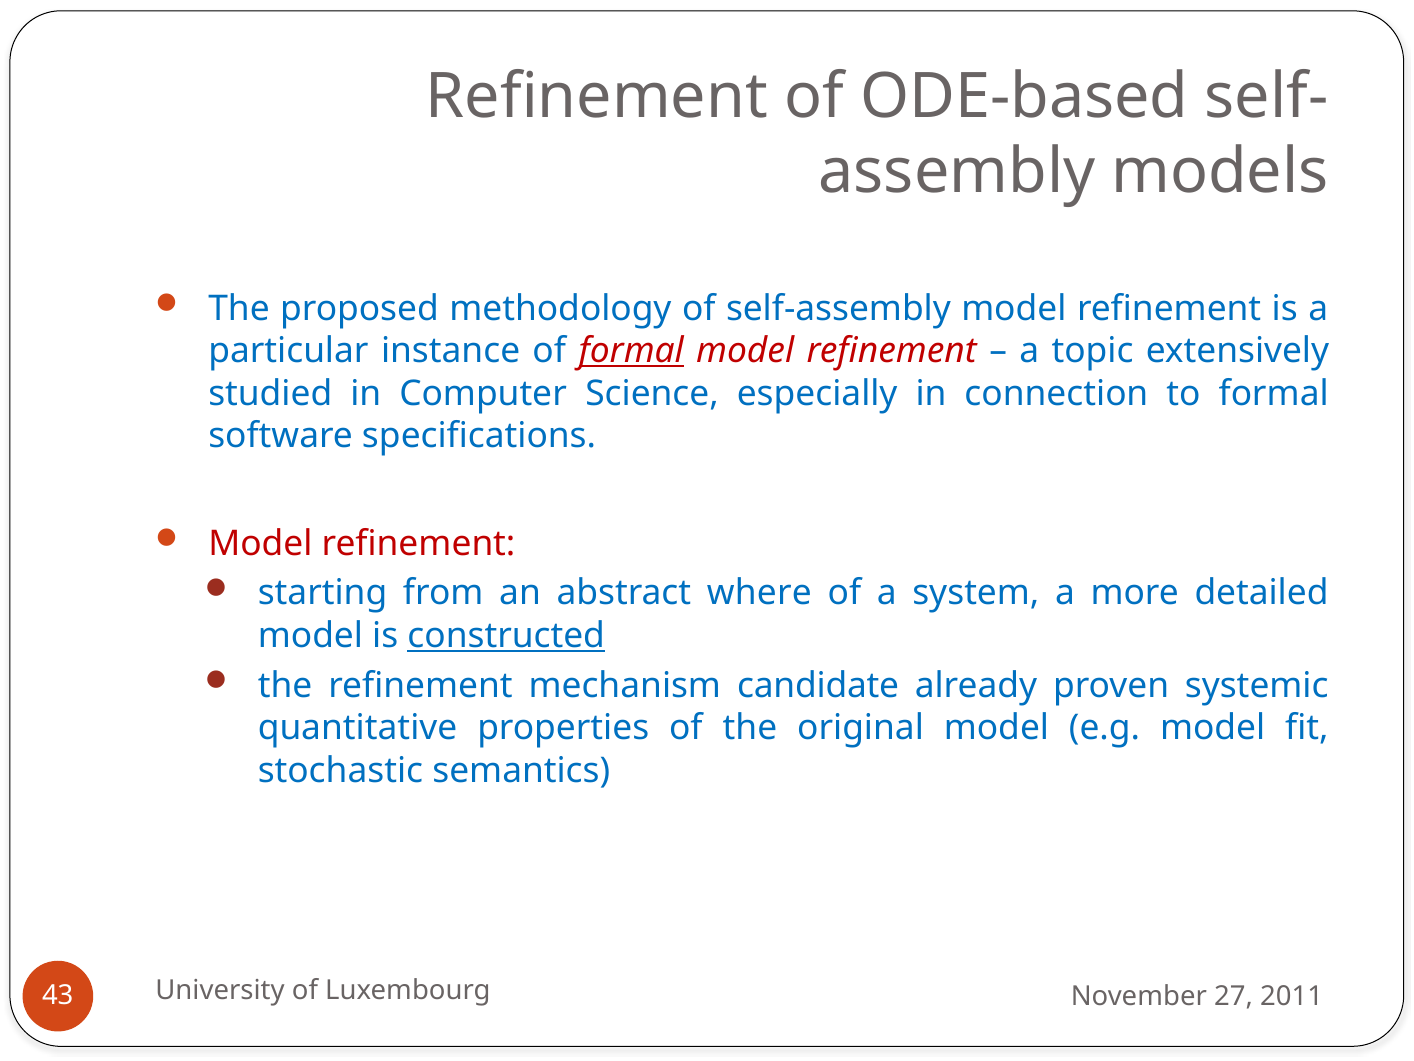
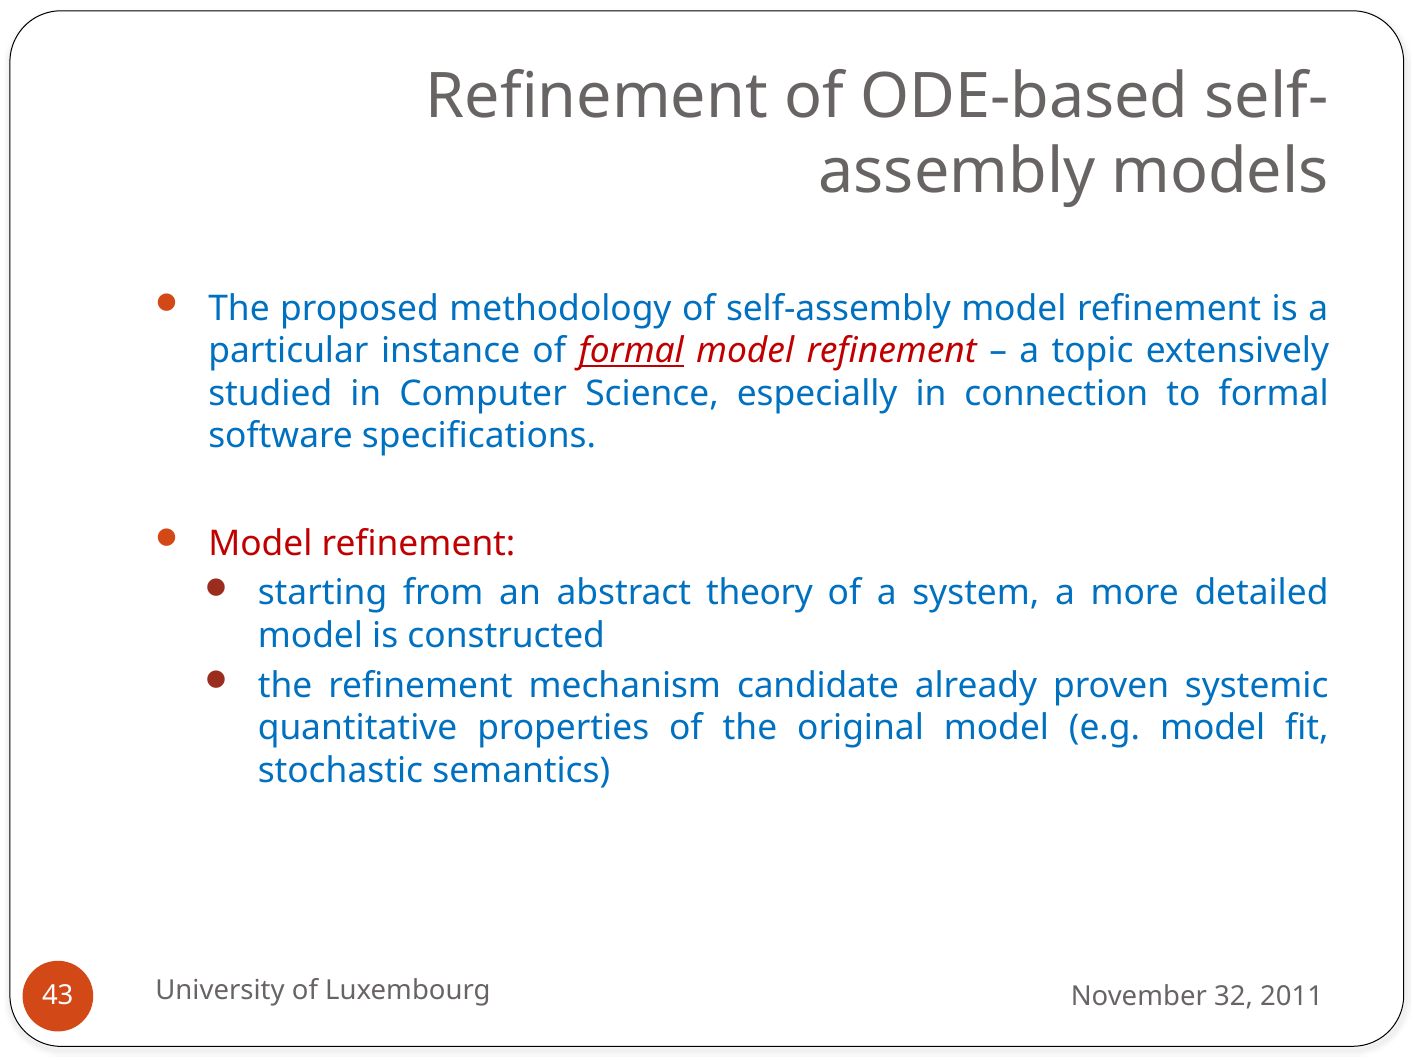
where: where -> theory
constructed underline: present -> none
27: 27 -> 32
